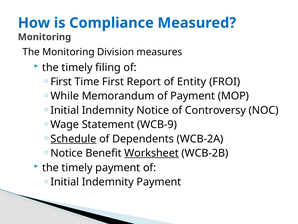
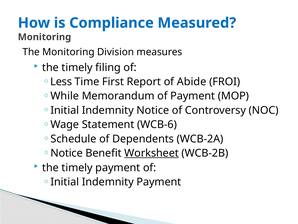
First at (61, 82): First -> Less
Entity: Entity -> Abide
WCB-9: WCB-9 -> WCB-6
Schedule underline: present -> none
